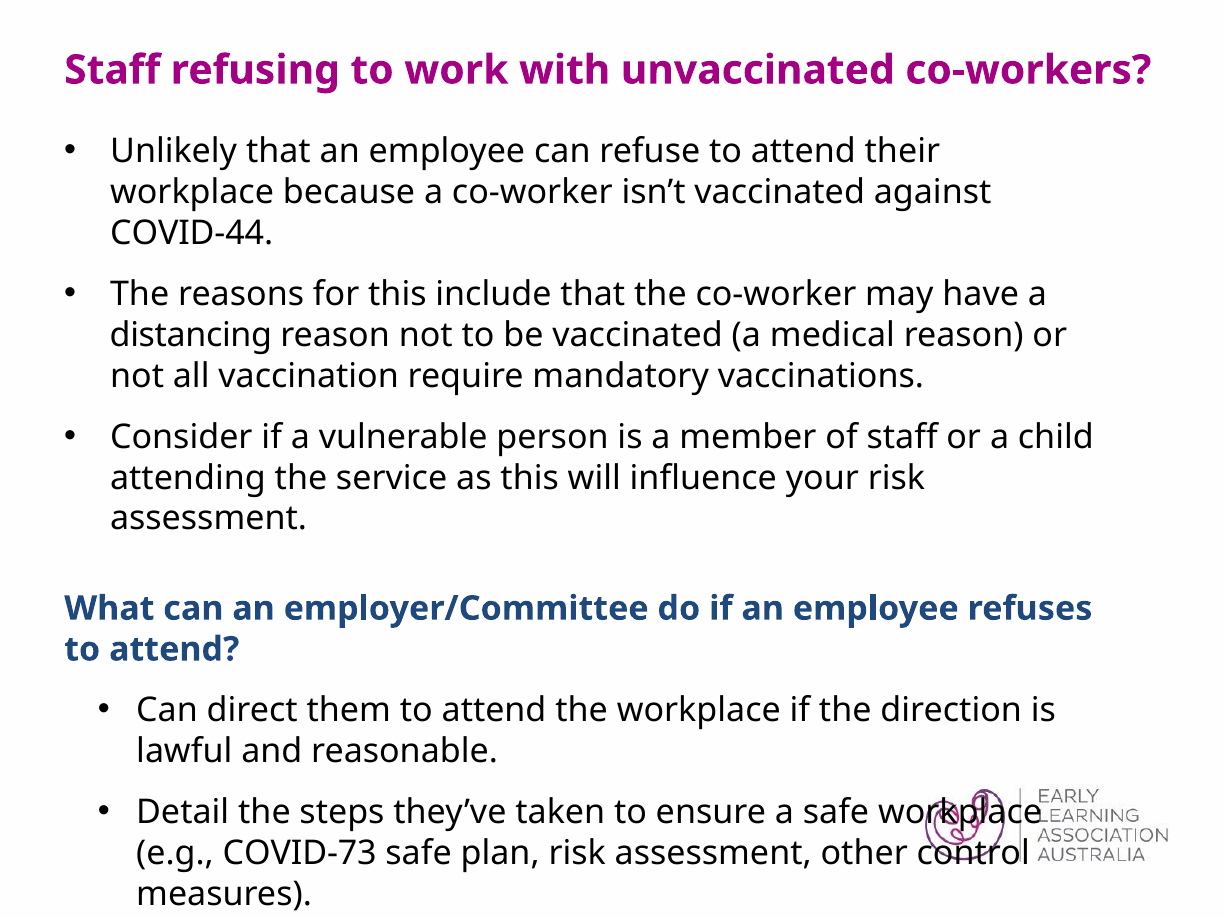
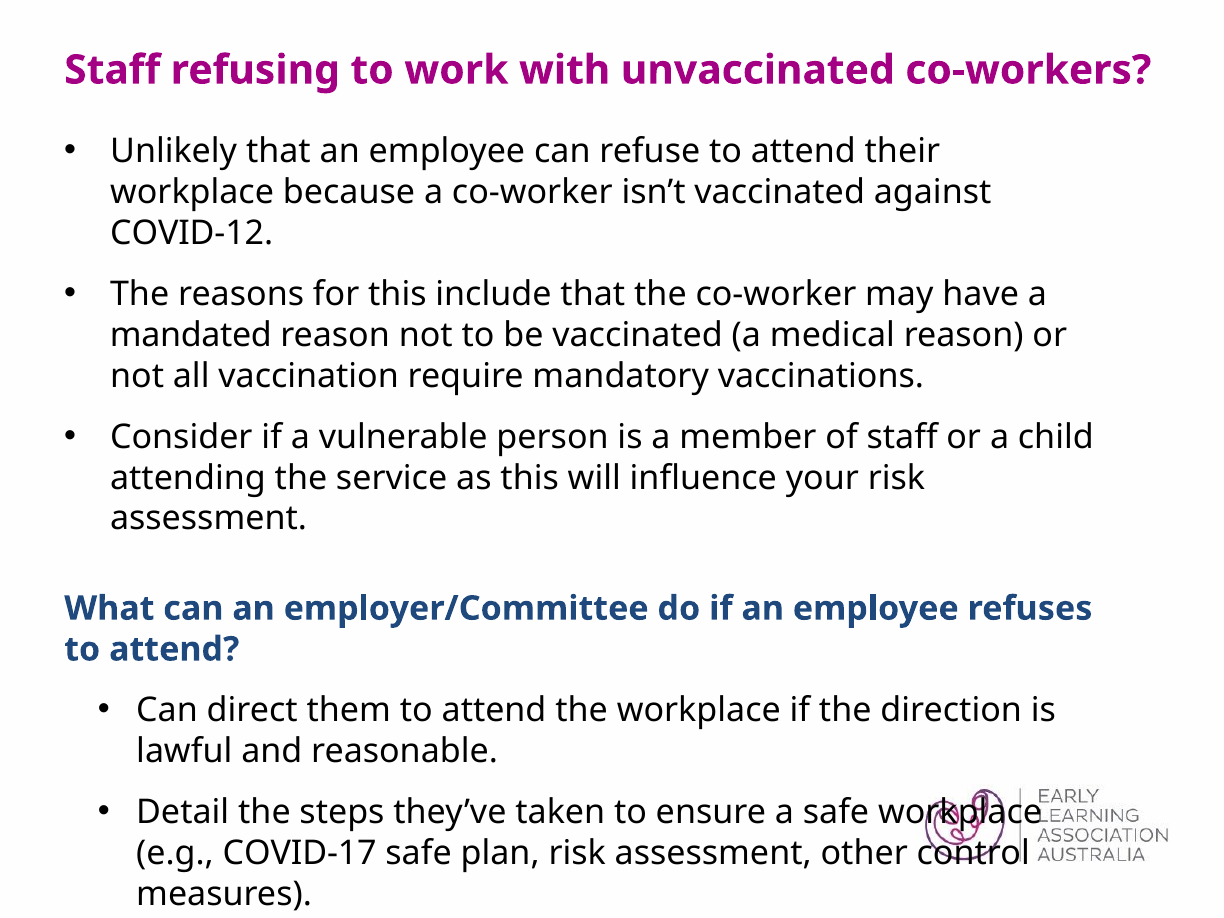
COVID-44: COVID-44 -> COVID-12
distancing: distancing -> mandated
COVID-73: COVID-73 -> COVID-17
